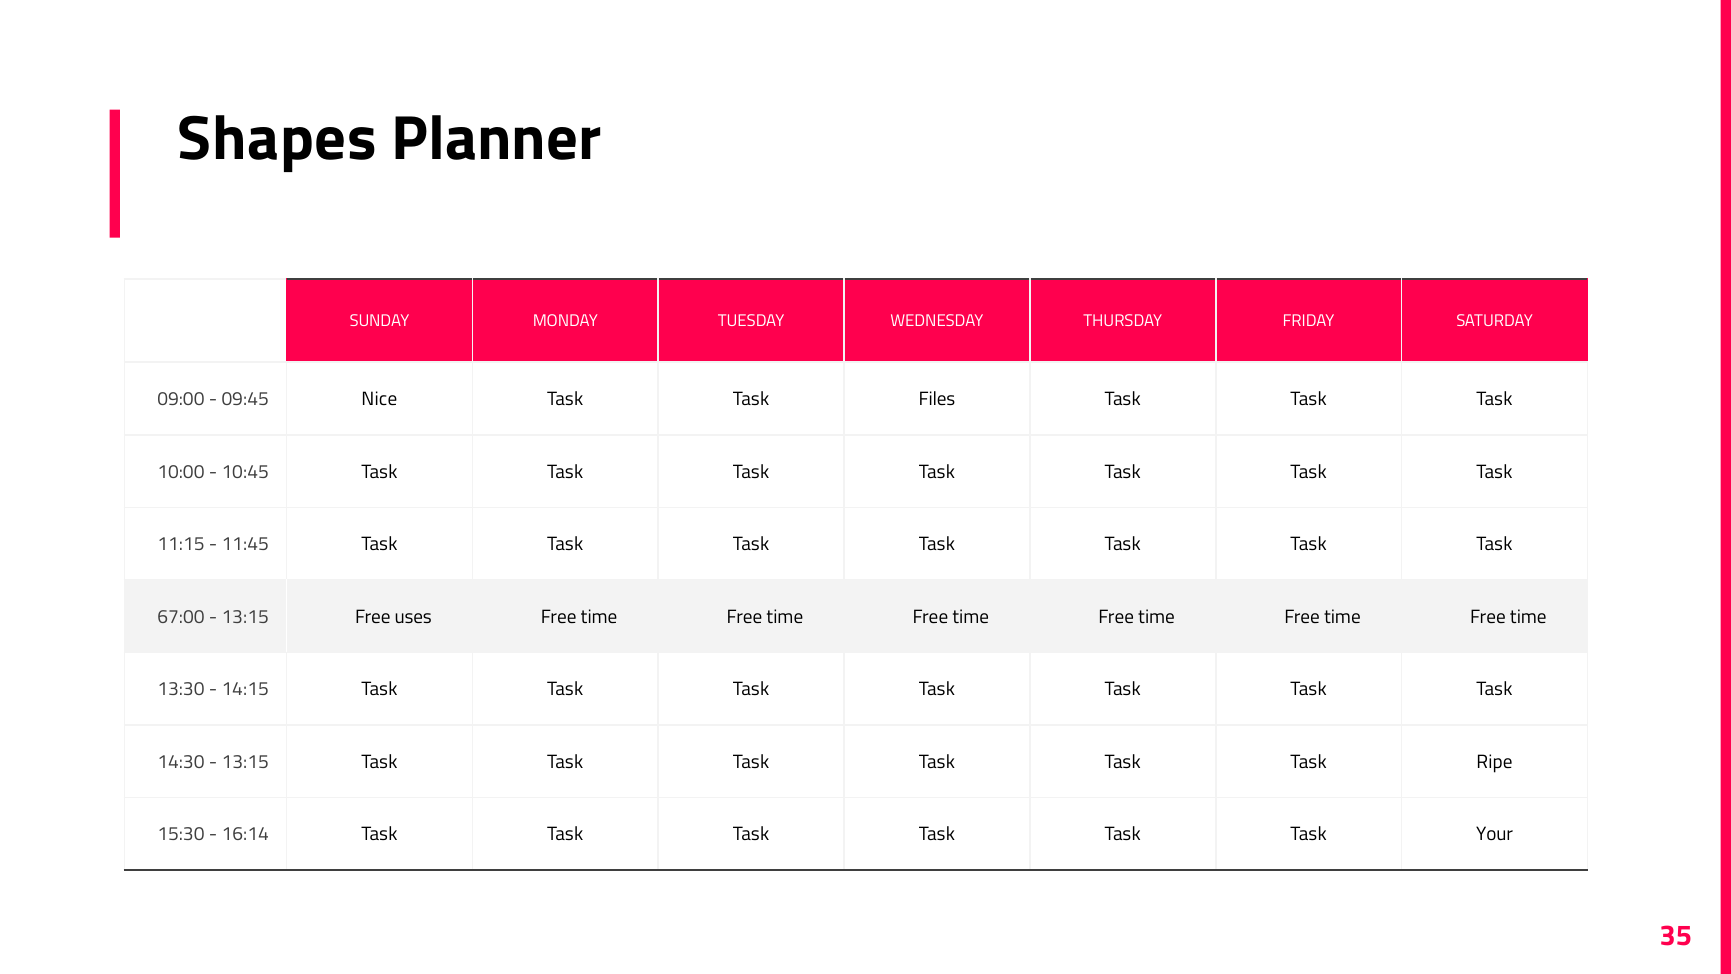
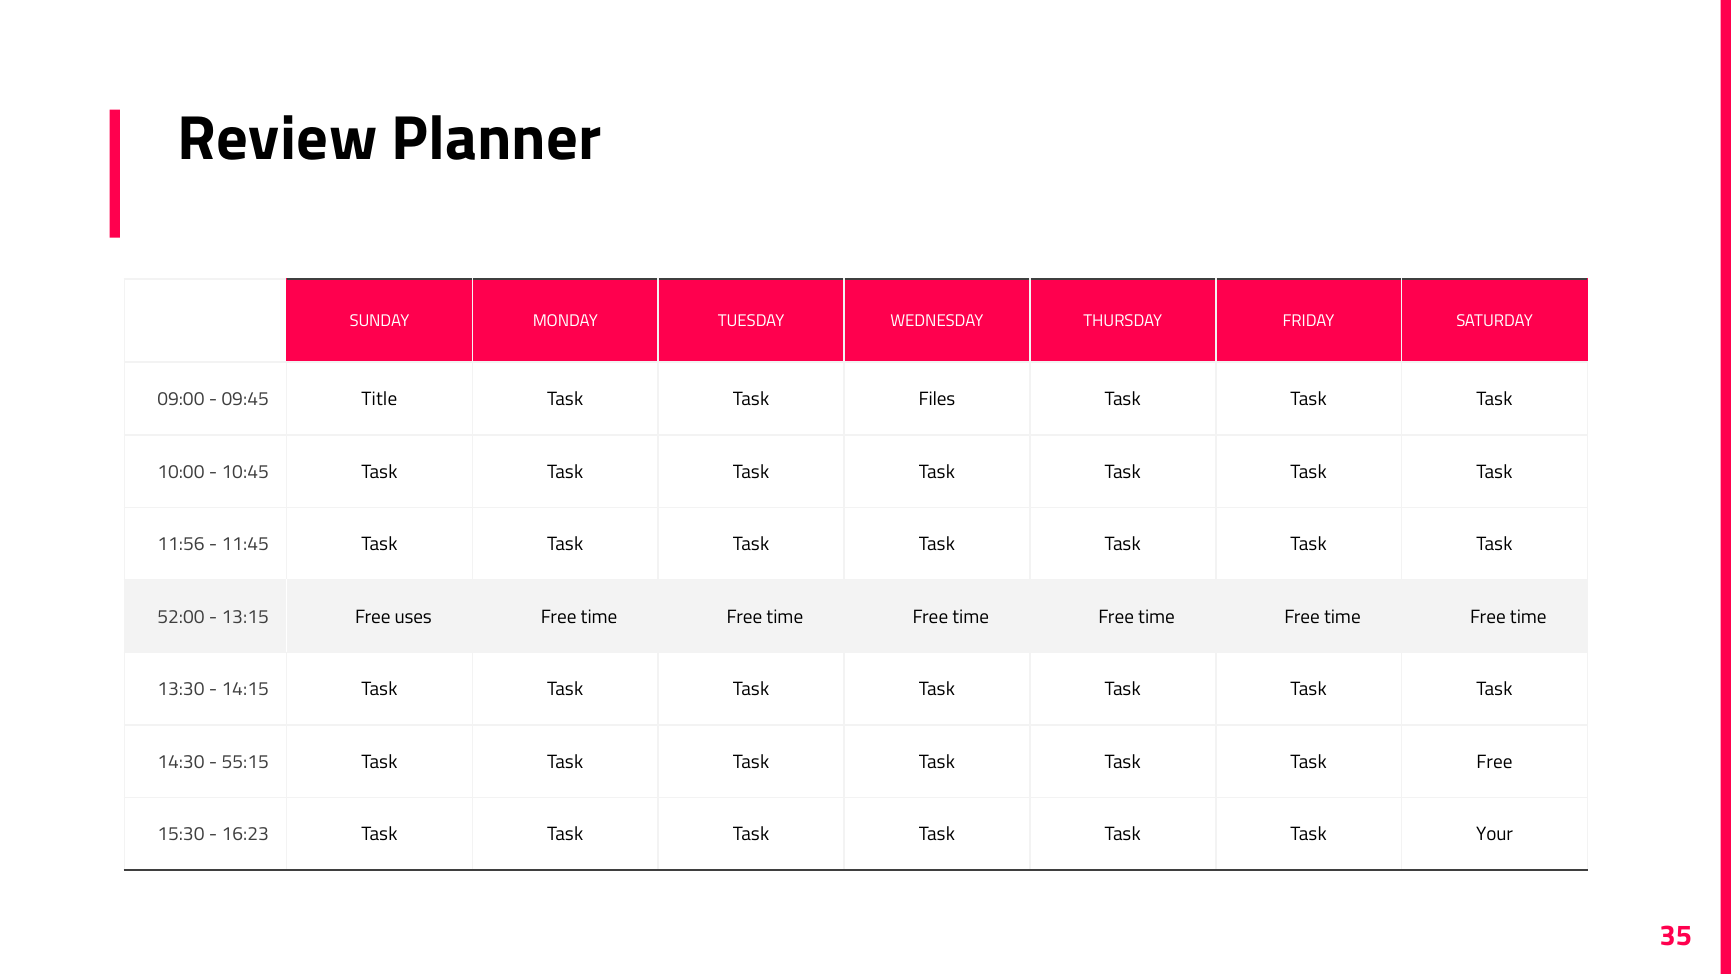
Shapes: Shapes -> Review
Nice: Nice -> Title
11:15: 11:15 -> 11:56
67:00: 67:00 -> 52:00
13:15 at (245, 762): 13:15 -> 55:15
Ripe: Ripe -> Free
16:14: 16:14 -> 16:23
